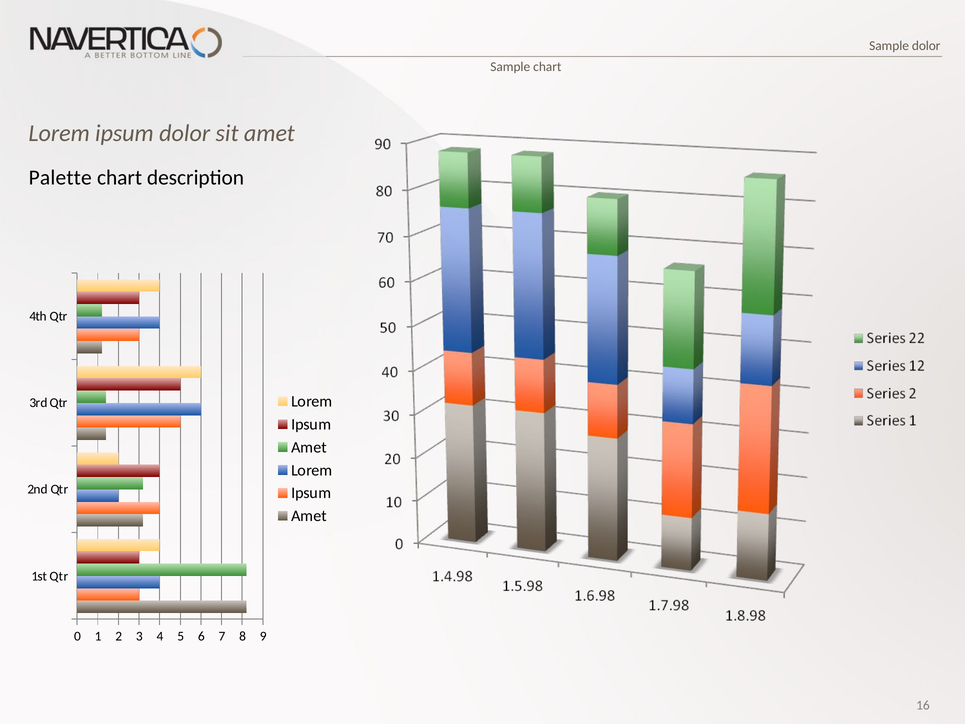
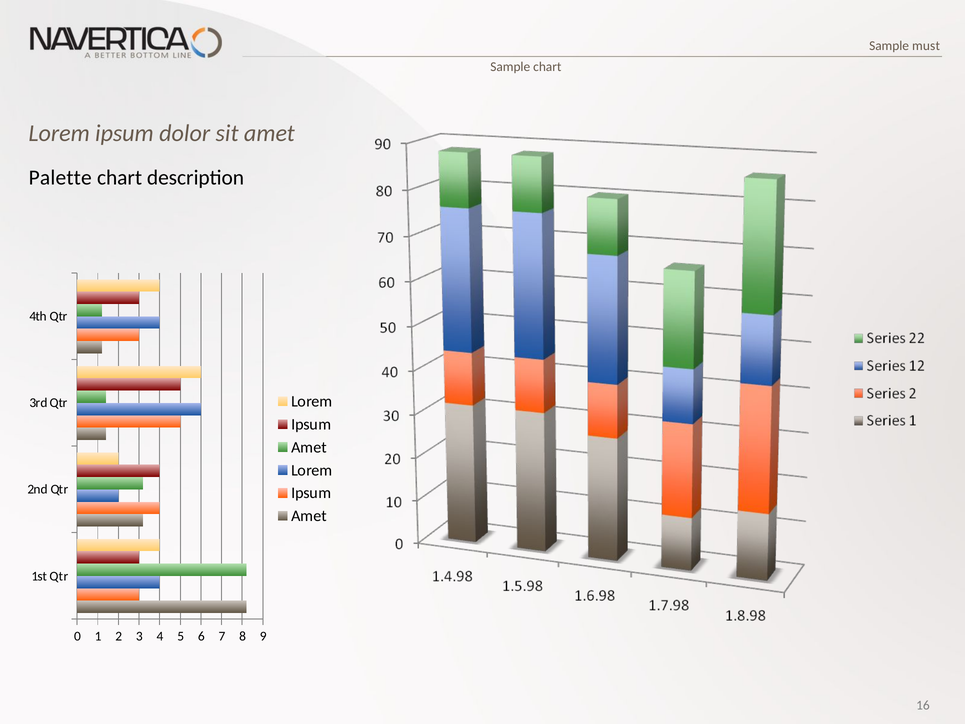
Sample dolor: dolor -> must
